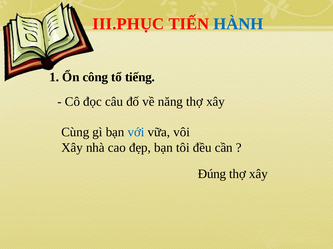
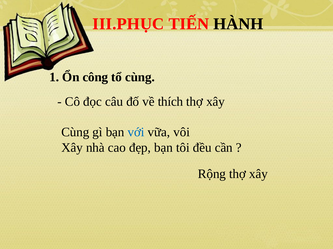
HÀNH colour: blue -> black
tổ tiếng: tiếng -> cùng
năng: năng -> thích
Đúng: Đúng -> Rộng
